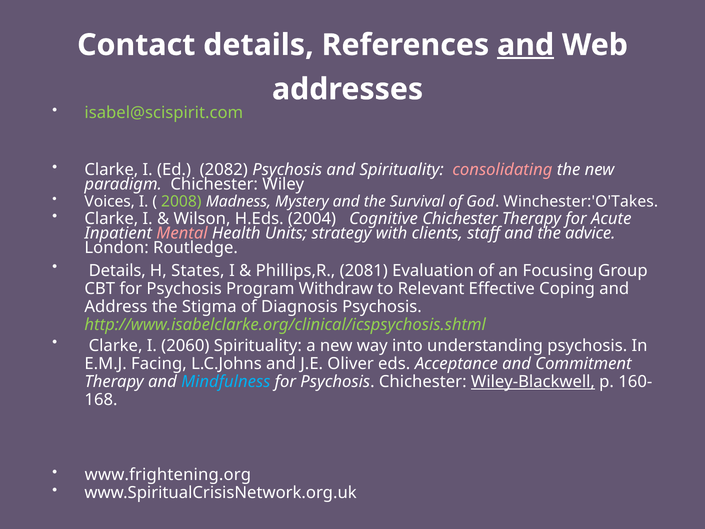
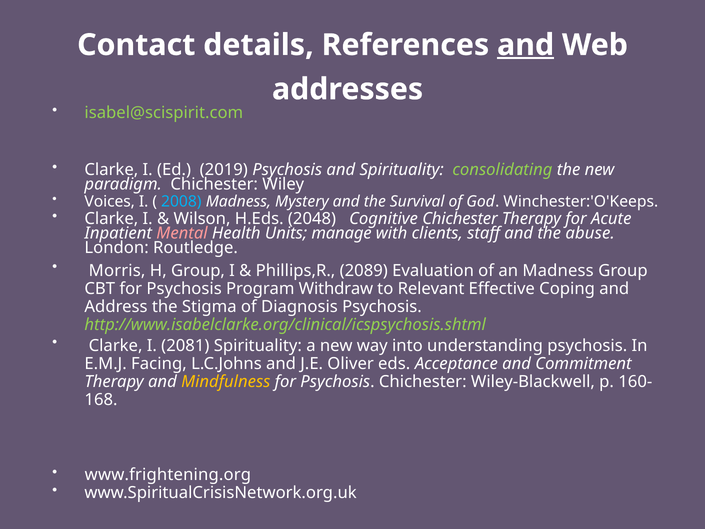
2082: 2082 -> 2019
consolidating colour: pink -> light green
2008 colour: light green -> light blue
Winchester:'O'Takes: Winchester:'O'Takes -> Winchester:'O'Keeps
2004: 2004 -> 2048
strategy: strategy -> manage
advice: advice -> abuse
Details at (117, 270): Details -> Morris
H States: States -> Group
2081: 2081 -> 2089
an Focusing: Focusing -> Madness
2060: 2060 -> 2081
Mindfulness colour: light blue -> yellow
Wiley-Blackwell underline: present -> none
